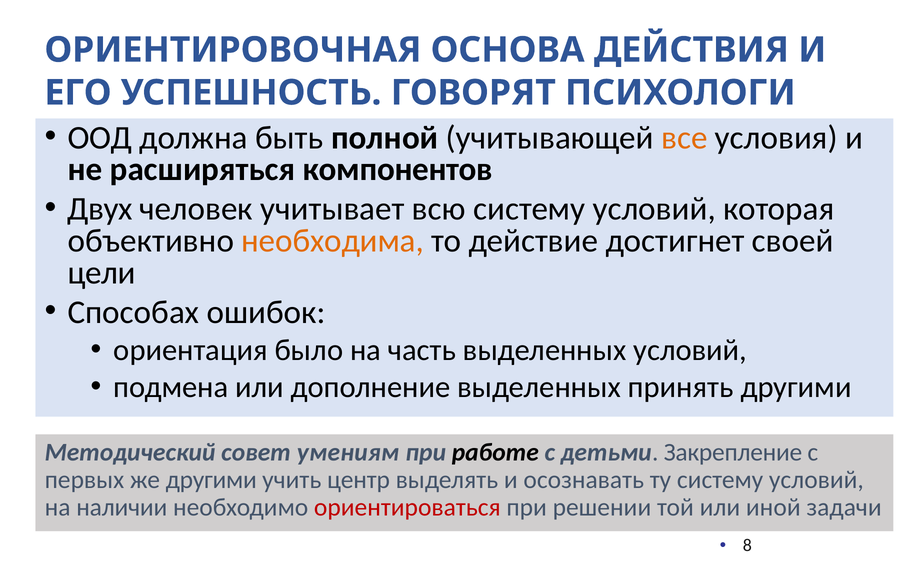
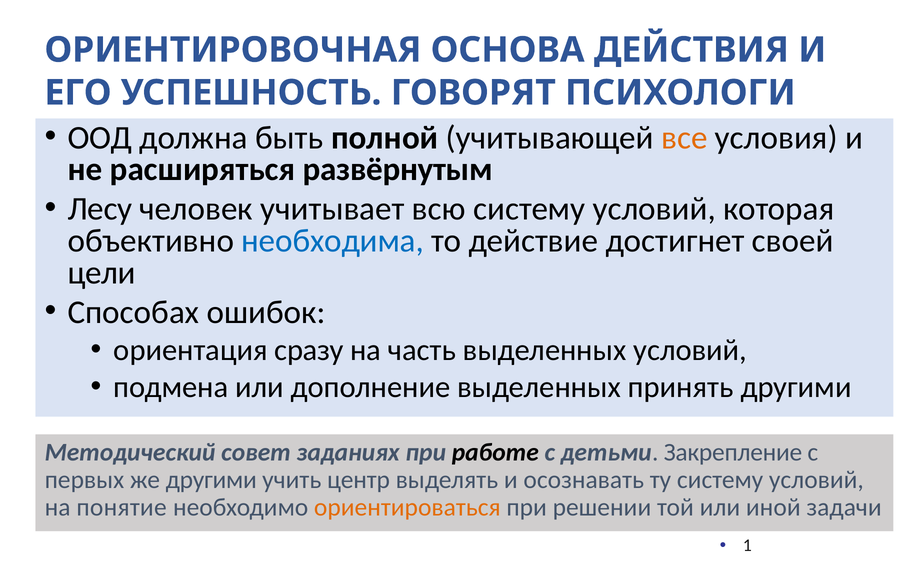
компонентов: компонентов -> развёрнутым
Двух: Двух -> Лесу
необходима colour: orange -> blue
было: было -> сразу
умениям: умениям -> заданиях
наличии: наличии -> понятие
ориентироваться colour: red -> orange
8: 8 -> 1
